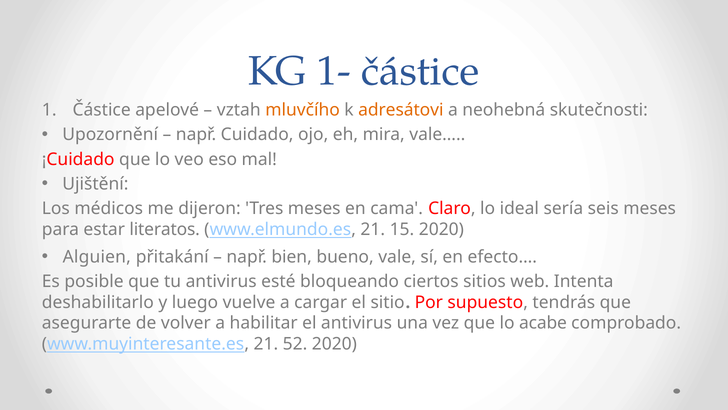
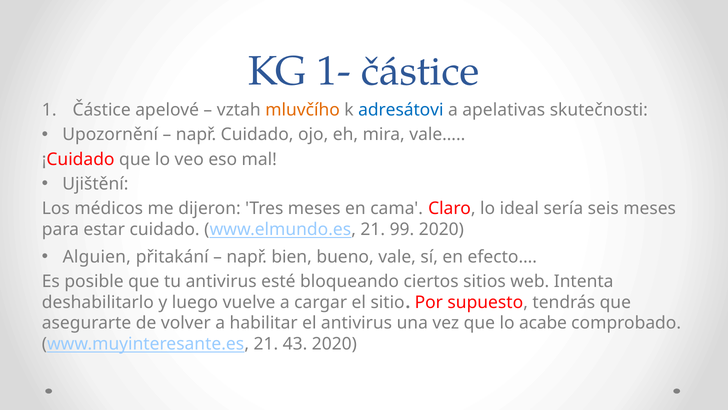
adresátovi colour: orange -> blue
neohebná: neohebná -> apelativas
estar literatos: literatos -> cuidado
15: 15 -> 99
52: 52 -> 43
